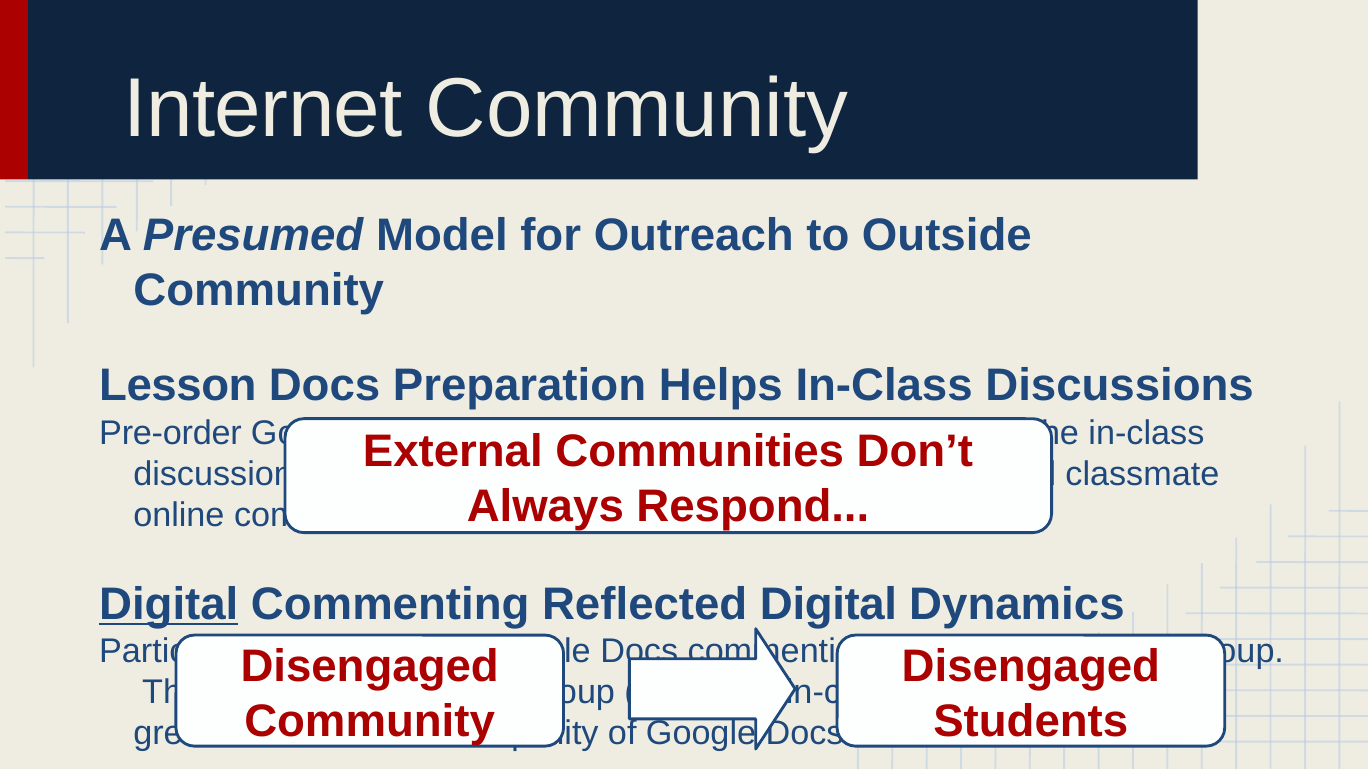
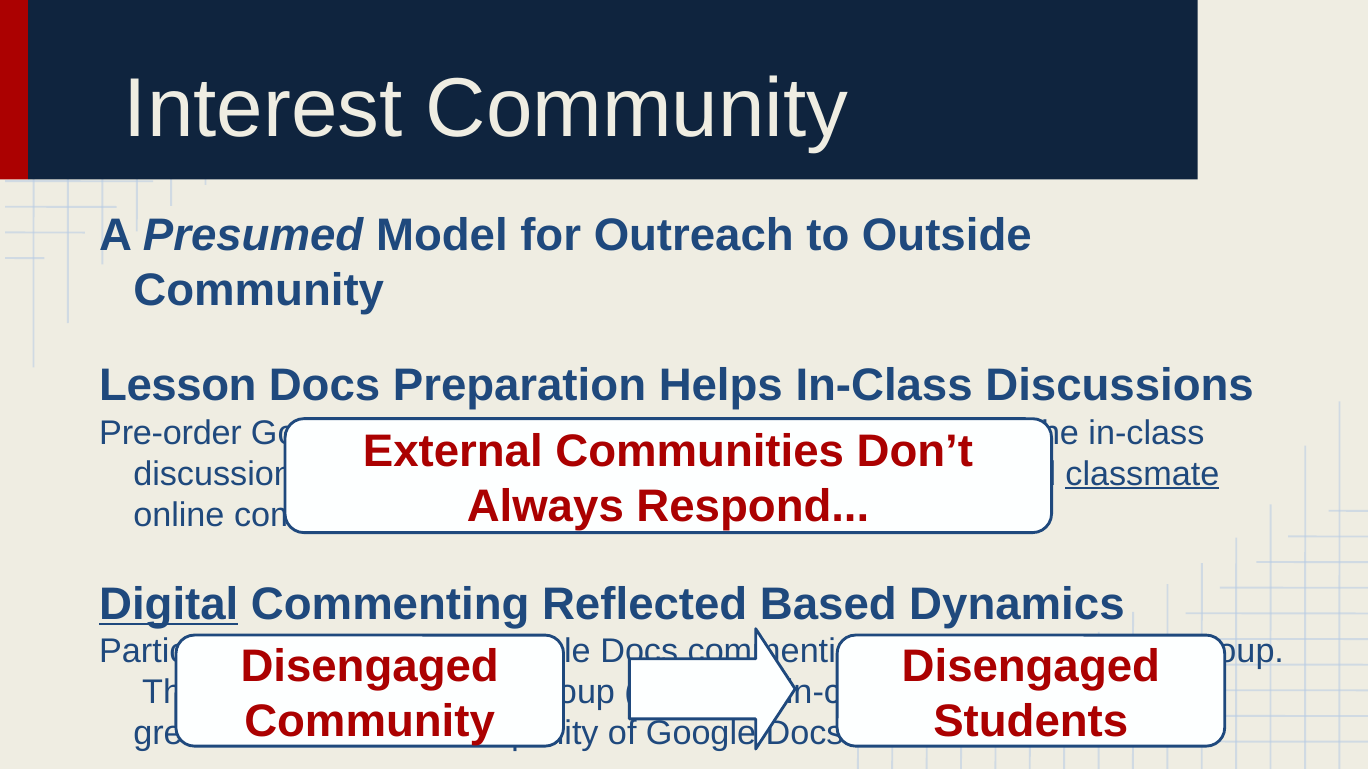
Internet: Internet -> Interest
classmate underline: none -> present
Reflected Digital: Digital -> Based
